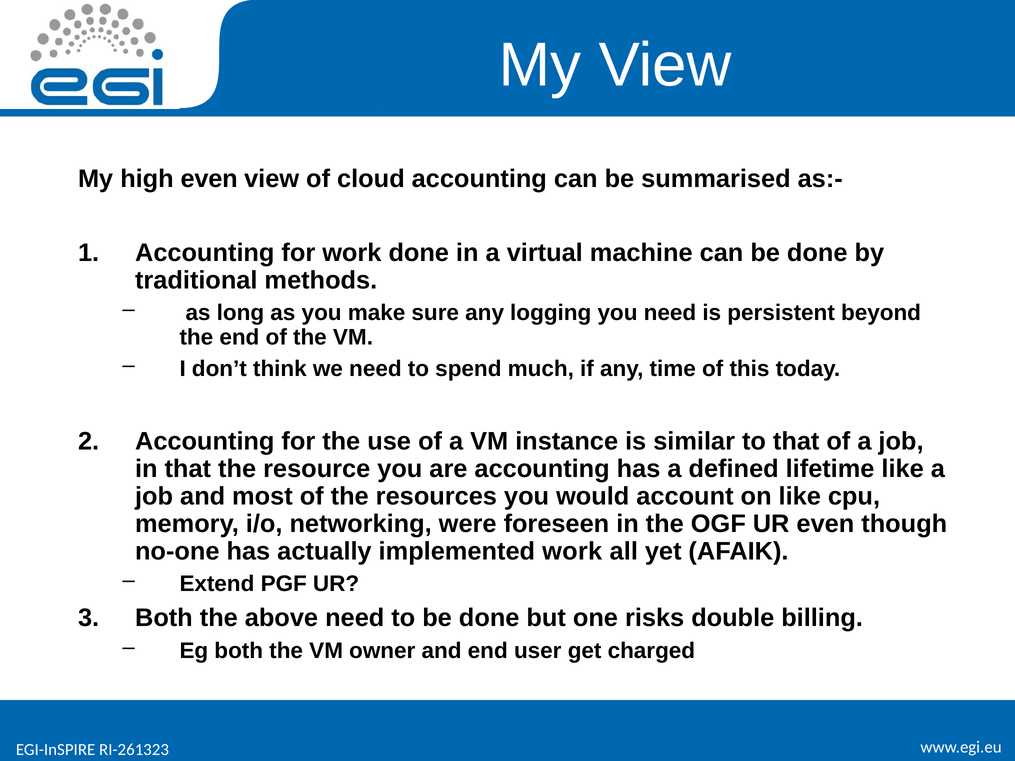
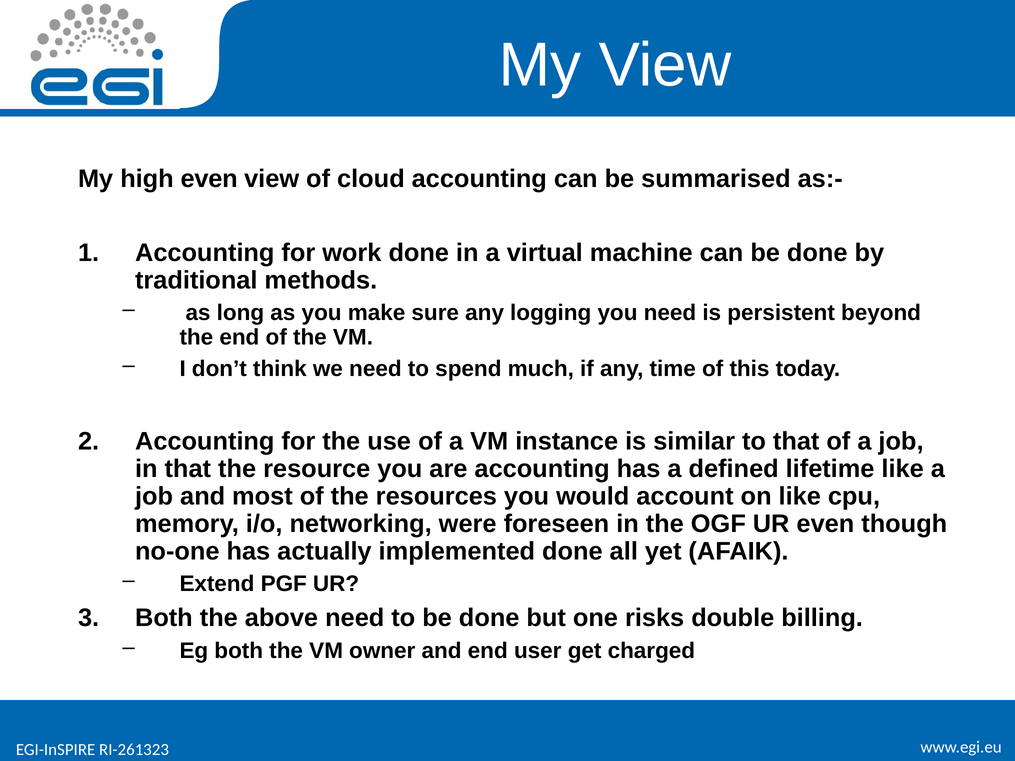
implemented work: work -> done
